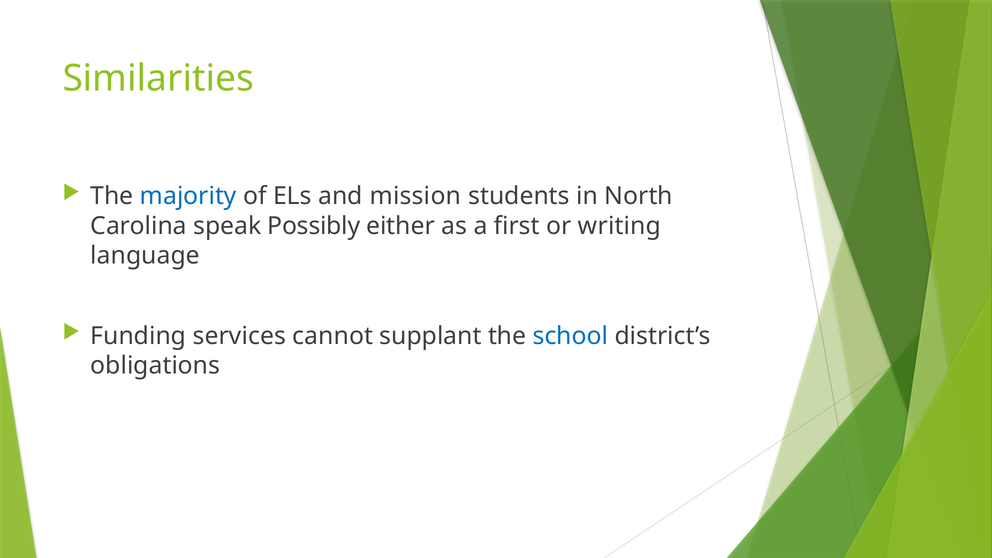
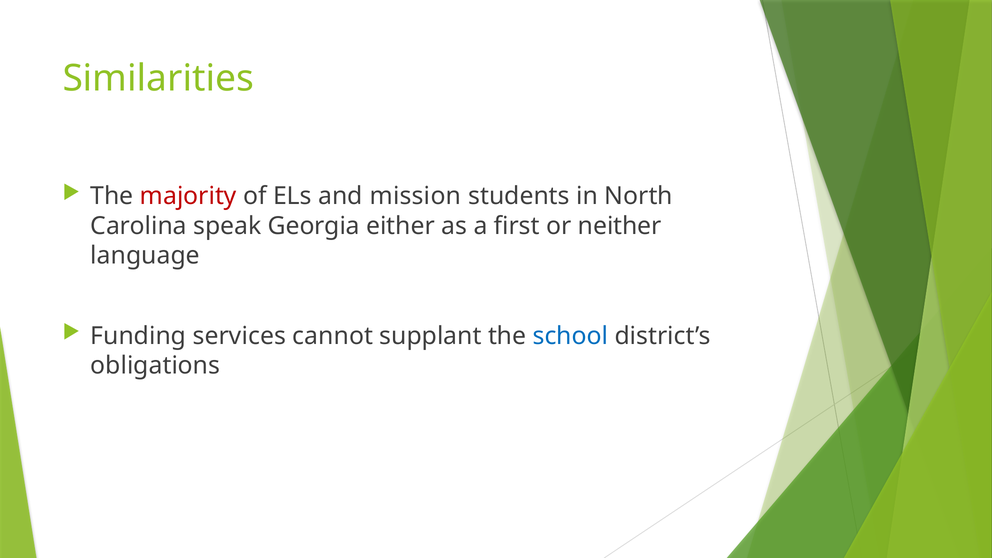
majority colour: blue -> red
Possibly: Possibly -> Georgia
writing: writing -> neither
